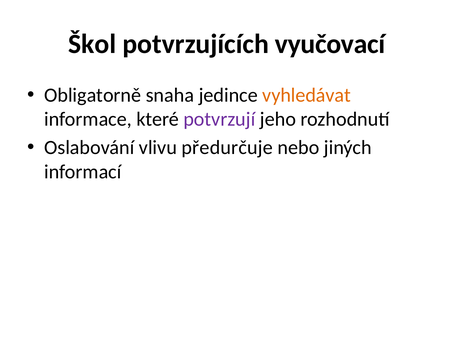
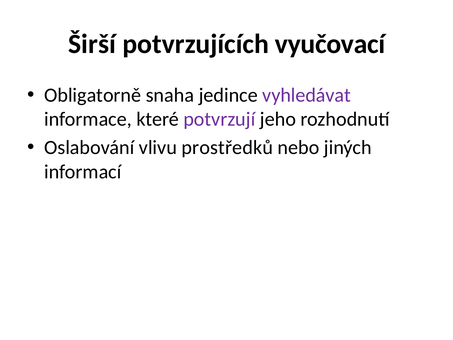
Škol: Škol -> Širší
vyhledávat colour: orange -> purple
předurčuje: předurčuje -> prostředků
